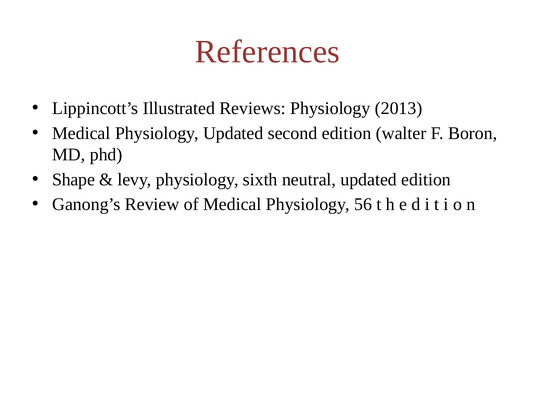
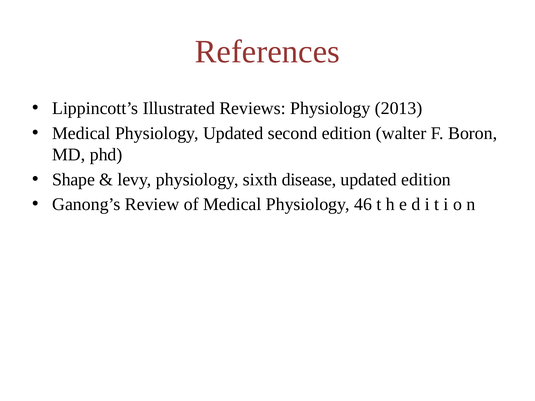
neutral: neutral -> disease
56: 56 -> 46
